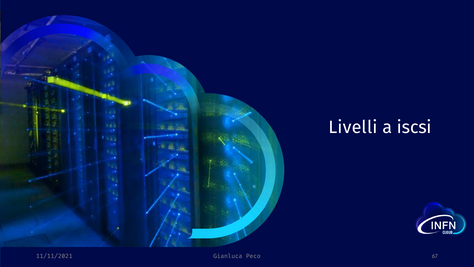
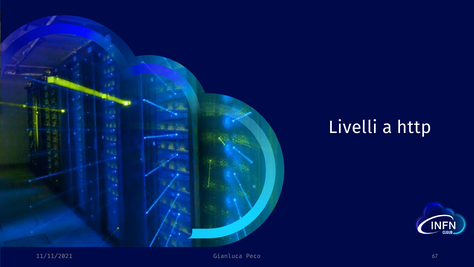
iscsi: iscsi -> http
